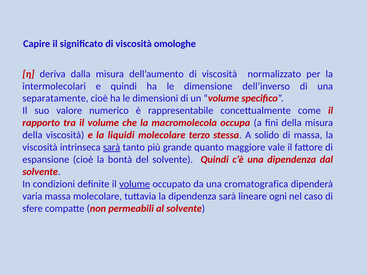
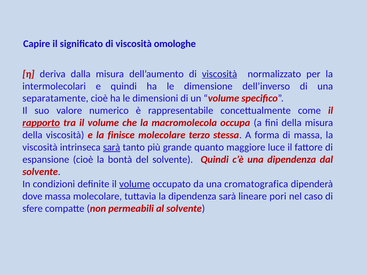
viscosità at (220, 74) underline: none -> present
rapporto underline: none -> present
liquidi: liquidi -> finisce
solido: solido -> forma
vale: vale -> luce
varia: varia -> dove
ogni: ogni -> pori
